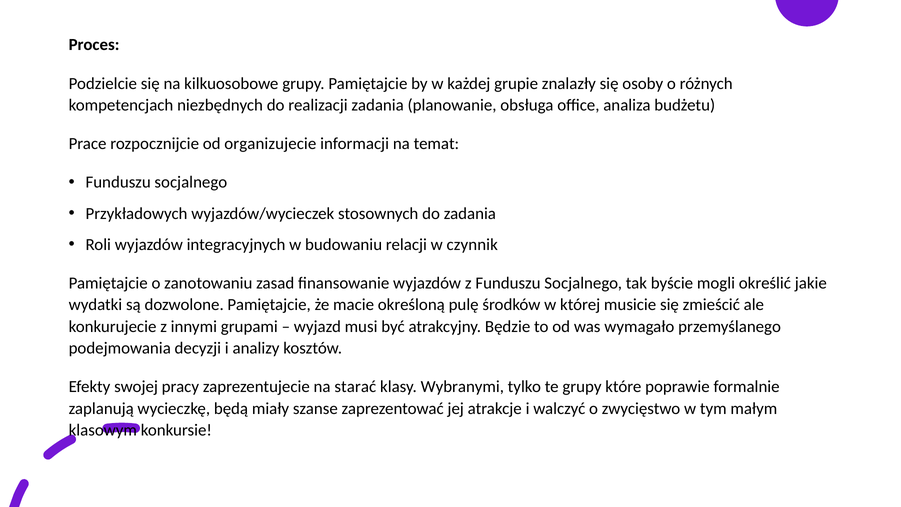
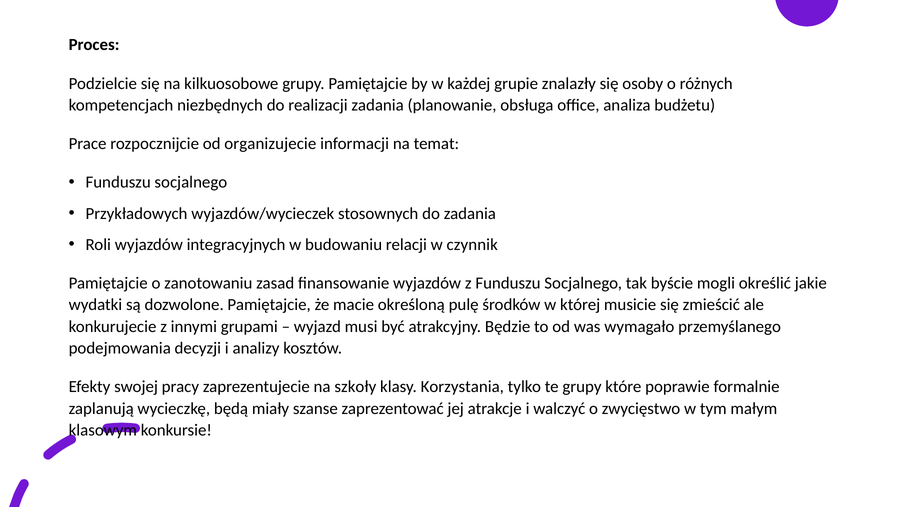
starać: starać -> szkoły
Wybranymi: Wybranymi -> Korzystania
